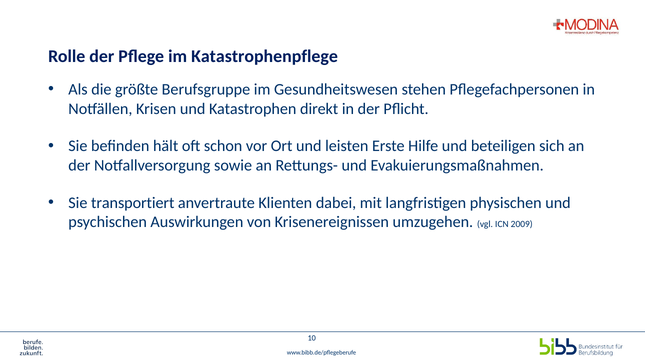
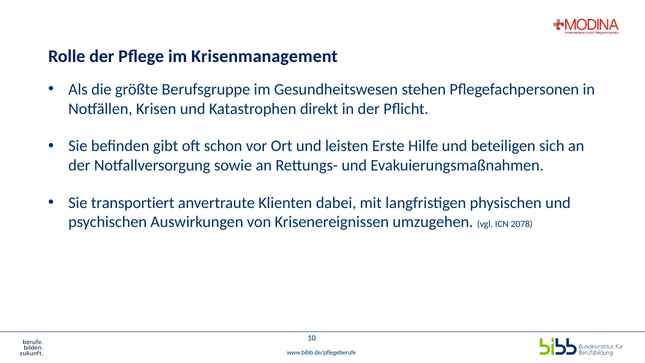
Katastrophenpflege: Katastrophenpflege -> Krisenmanagement
hält: hält -> gibt
2009: 2009 -> 2078
